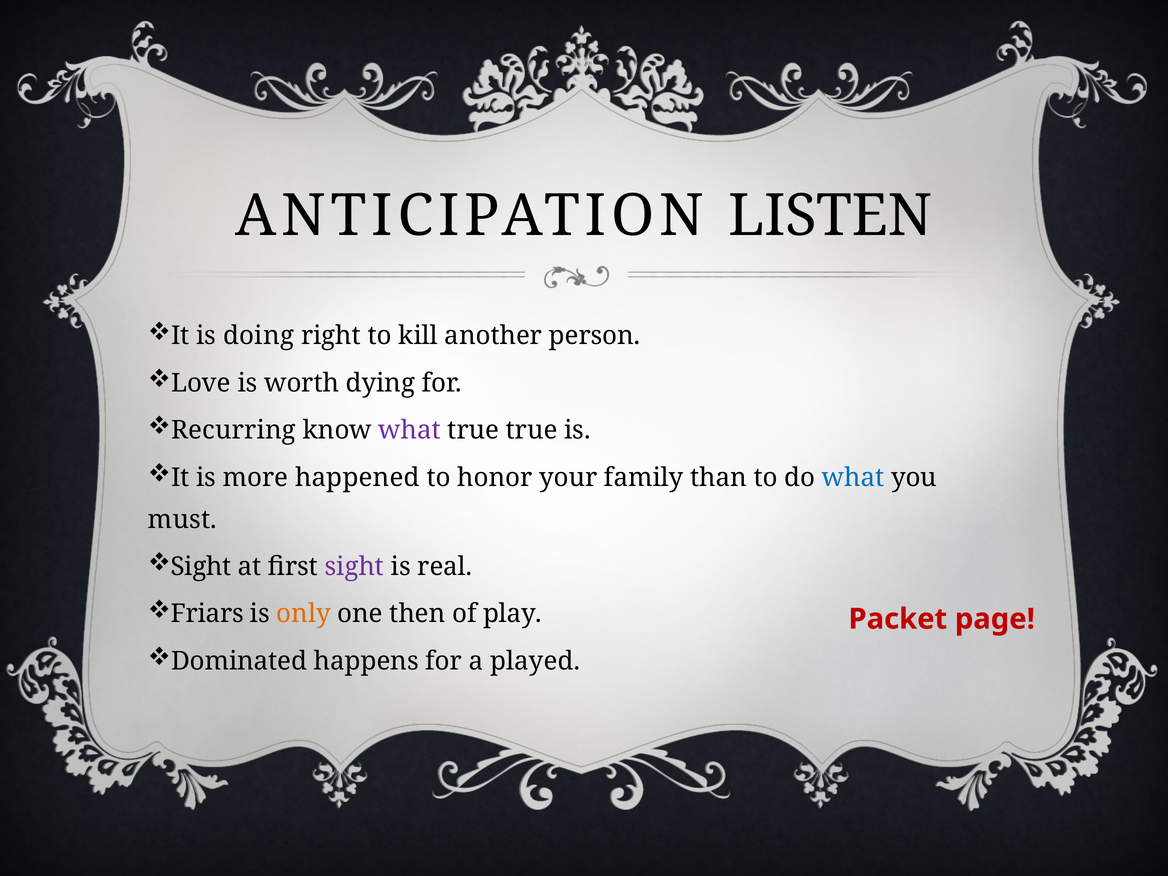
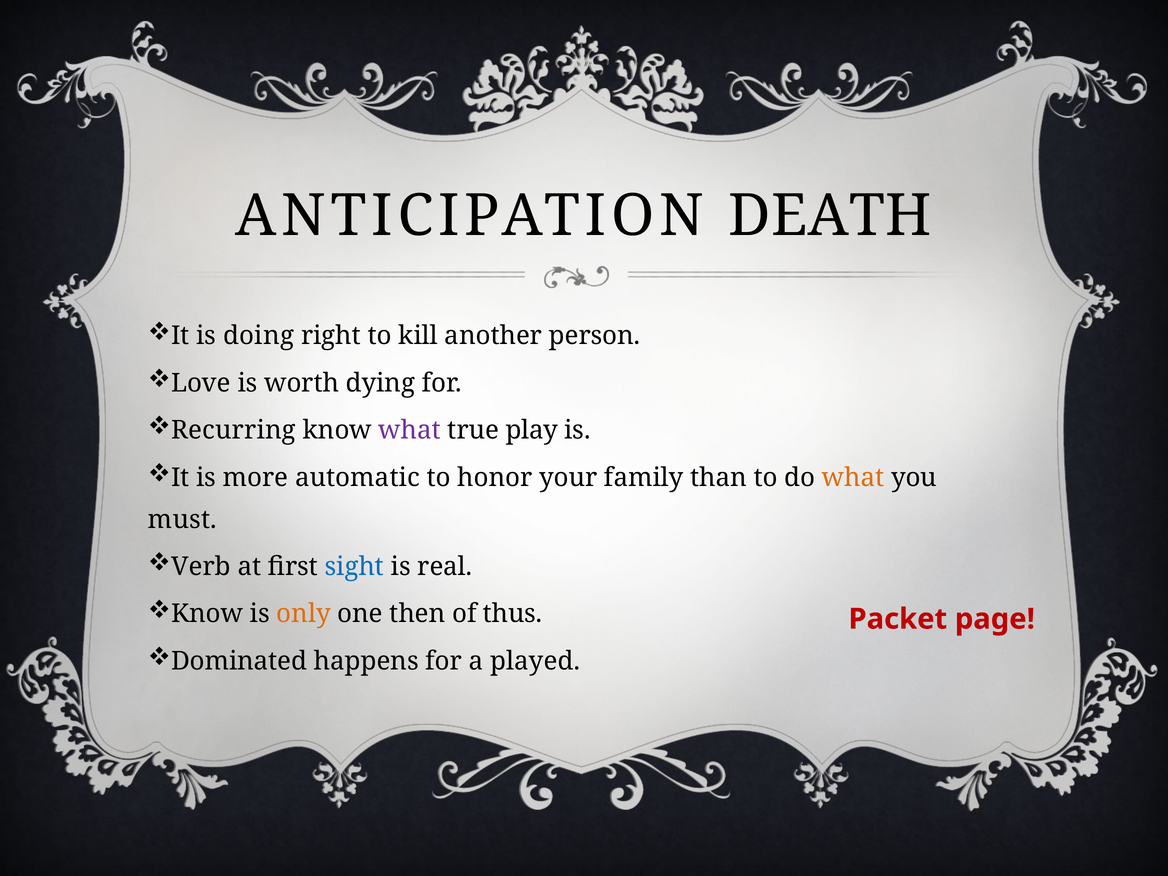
LISTEN: LISTEN -> DEATH
true true: true -> play
happened: happened -> automatic
what at (853, 477) colour: blue -> orange
Sight at (201, 567): Sight -> Verb
sight at (354, 567) colour: purple -> blue
Friars at (207, 614): Friars -> Know
play: play -> thus
